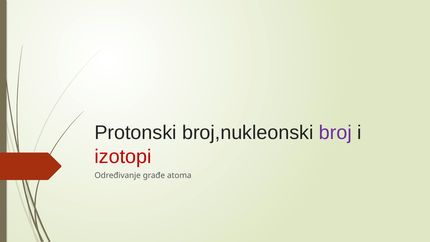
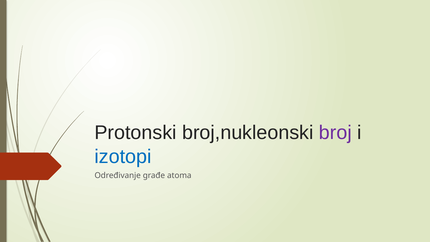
izotopi colour: red -> blue
